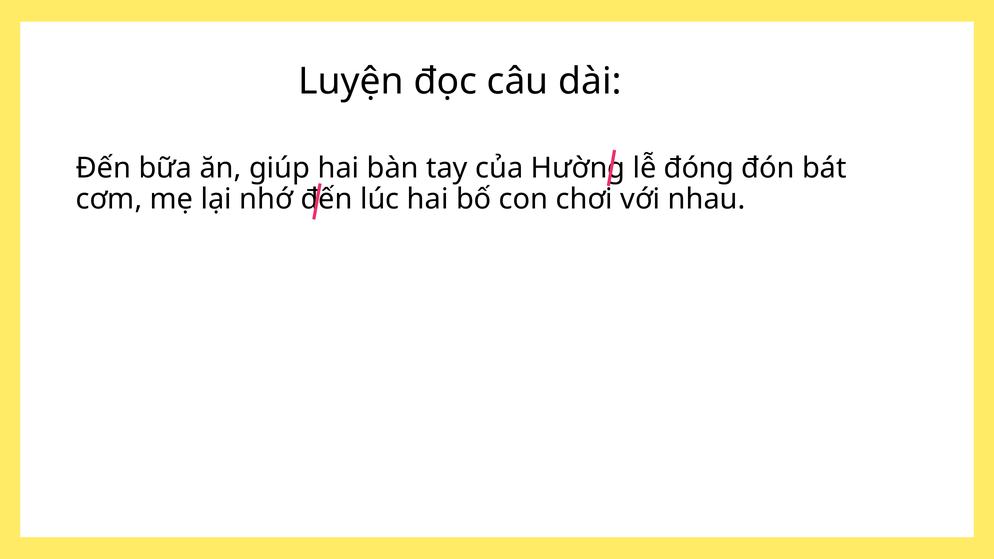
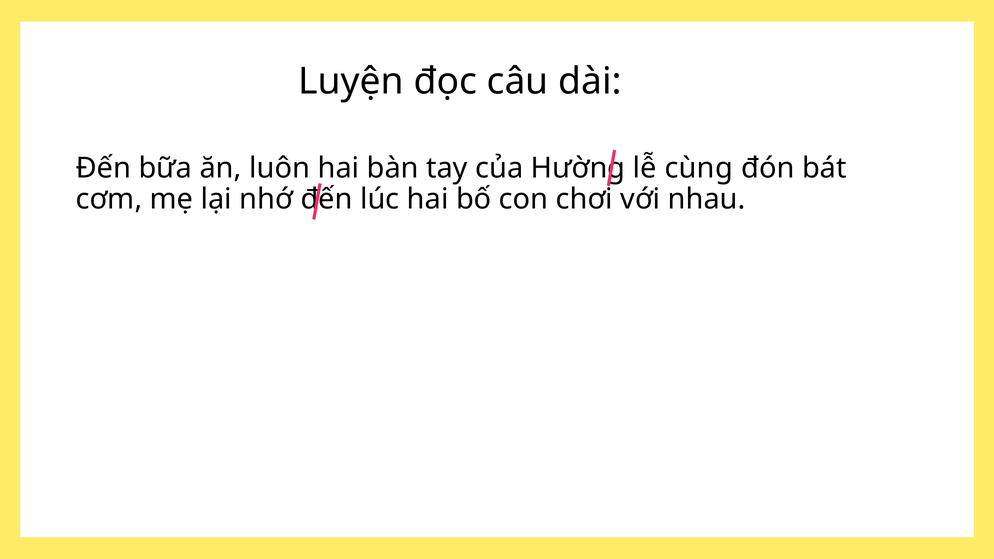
giúp: giúp -> luôn
đóng: đóng -> cùng
